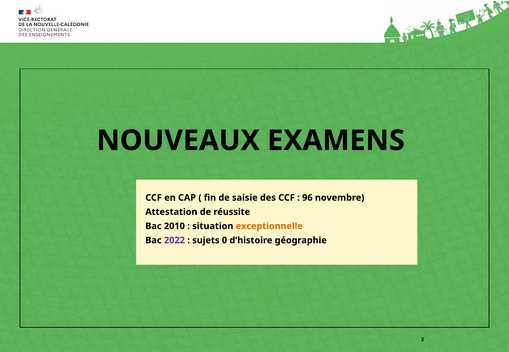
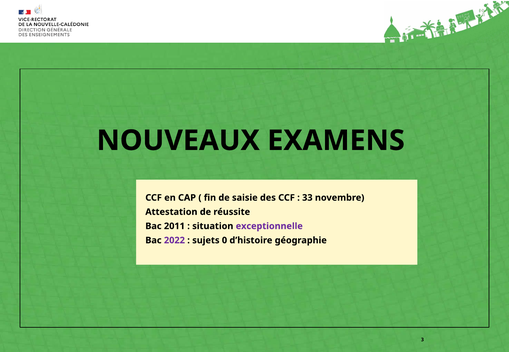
96: 96 -> 33
2010: 2010 -> 2011
exceptionnelle colour: orange -> purple
